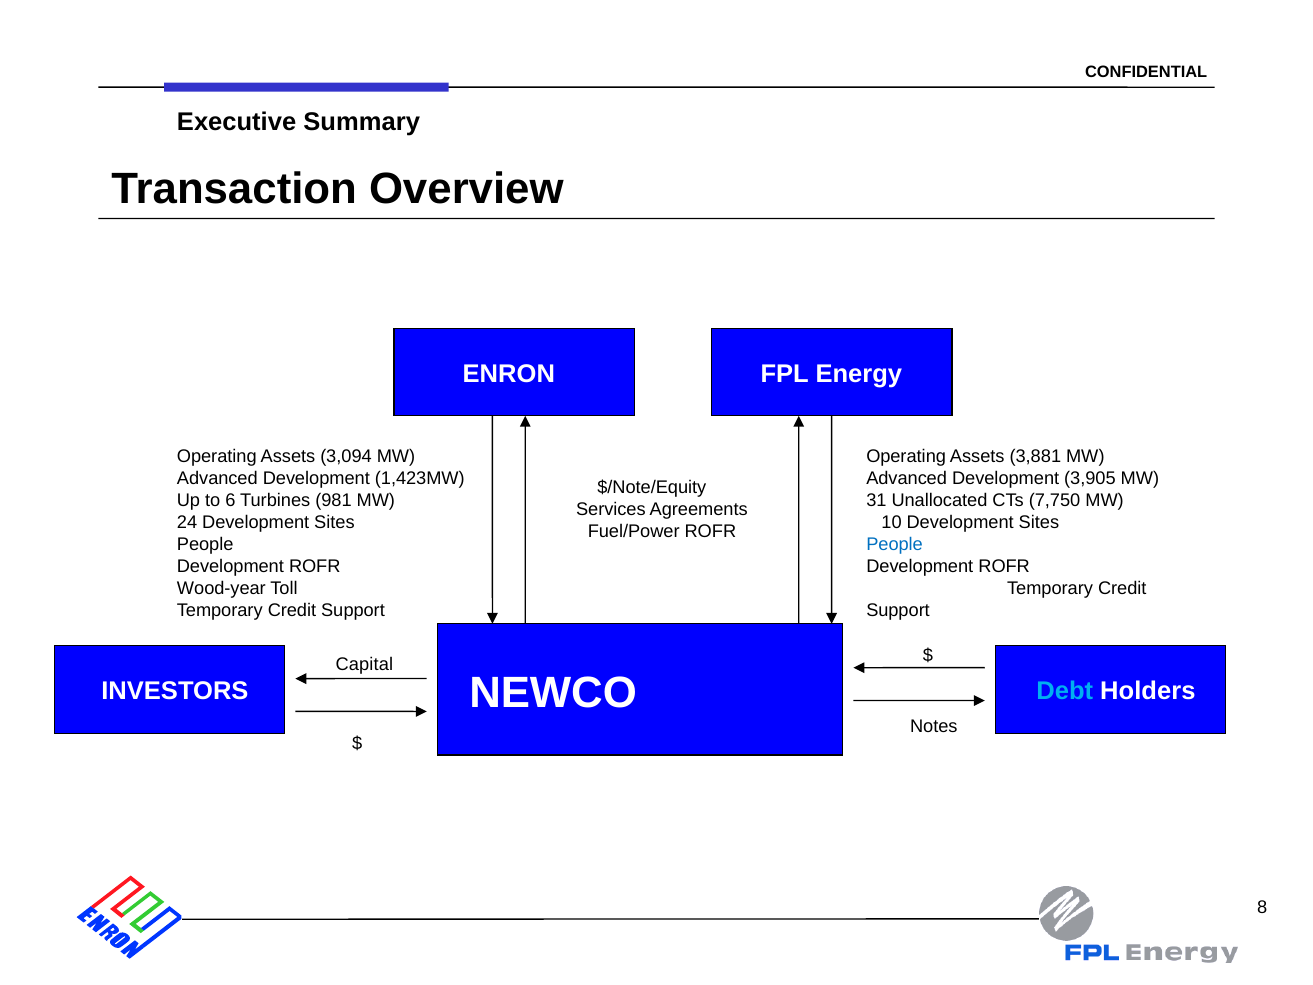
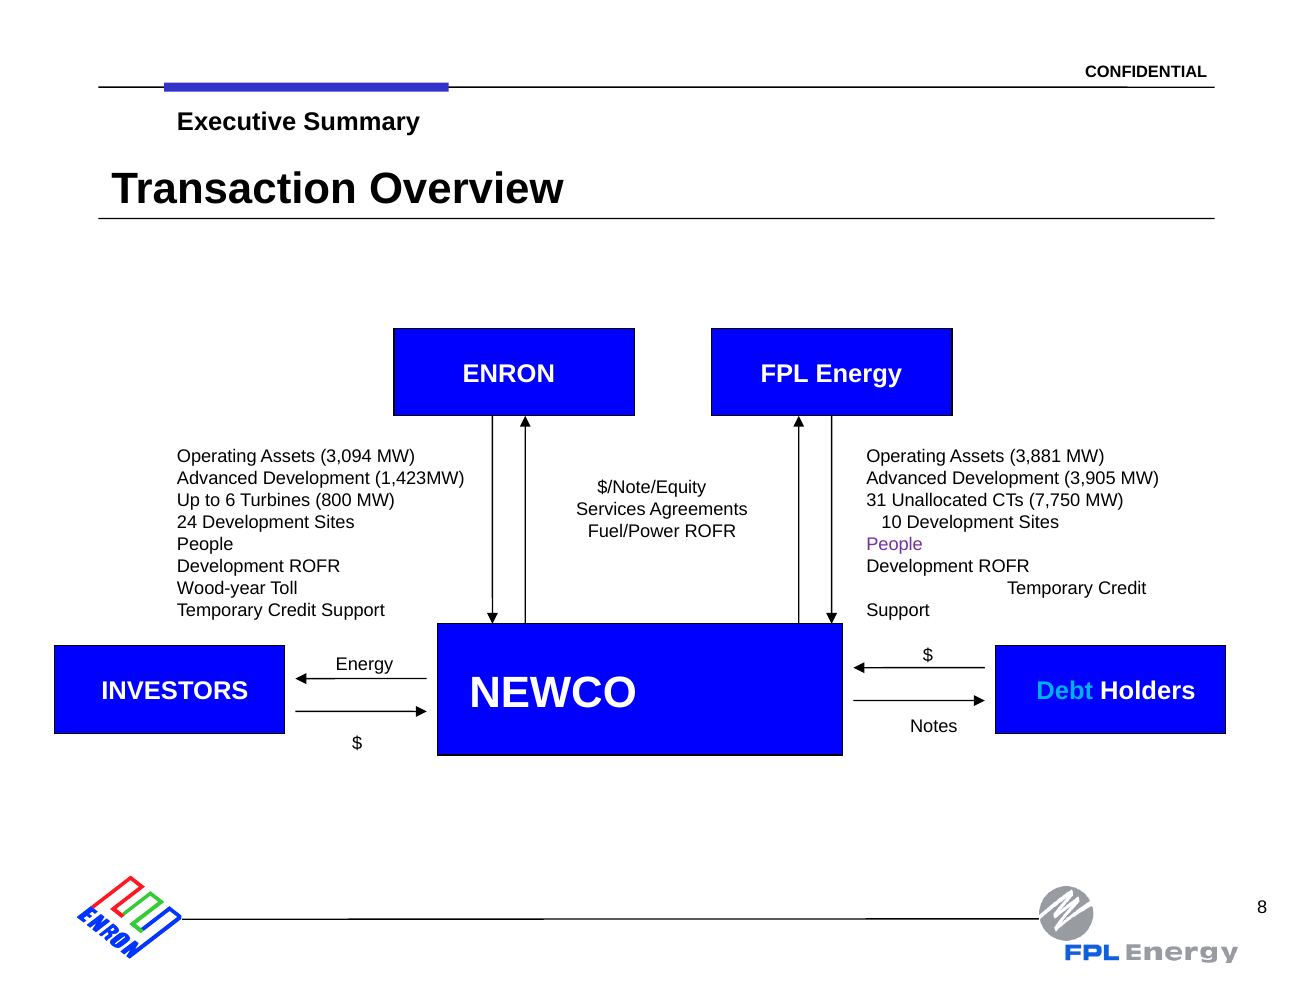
981: 981 -> 800
People at (895, 544) colour: blue -> purple
Capital at (364, 664): Capital -> Energy
